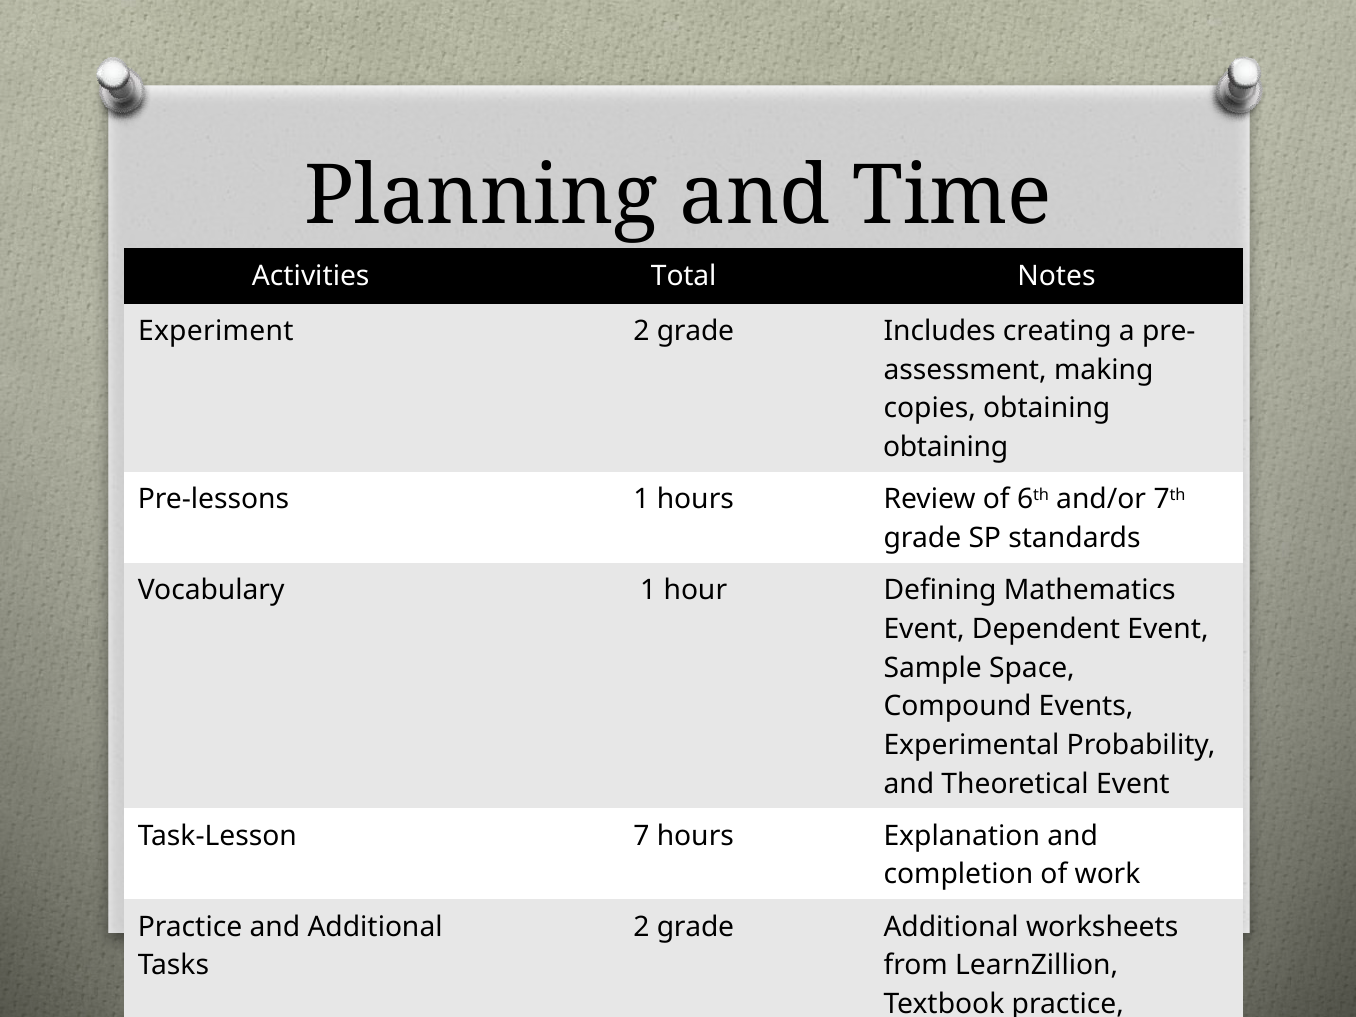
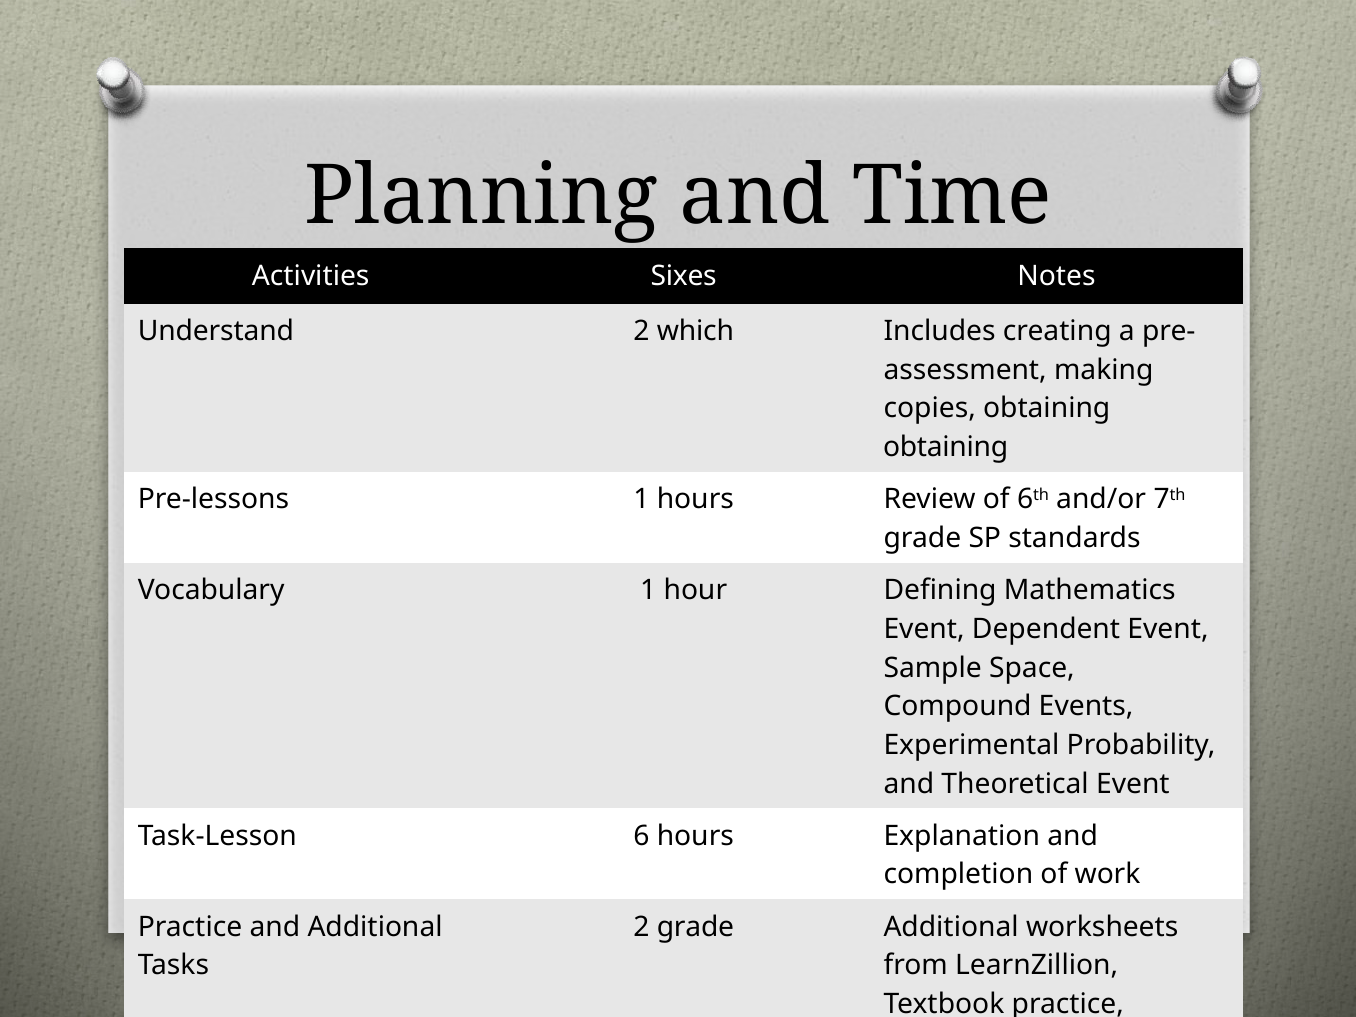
Activities Total: Total -> Sixes
Experiment: Experiment -> Understand
grade at (695, 331): grade -> which
7: 7 -> 6
